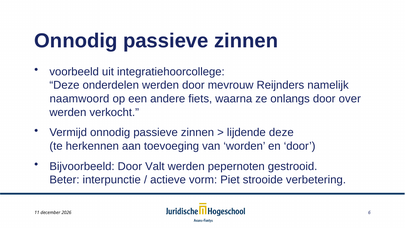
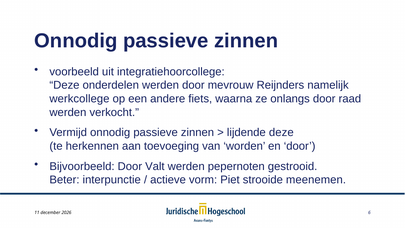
naamwoord: naamwoord -> werkcollege
over: over -> raad
verbetering: verbetering -> meenemen
